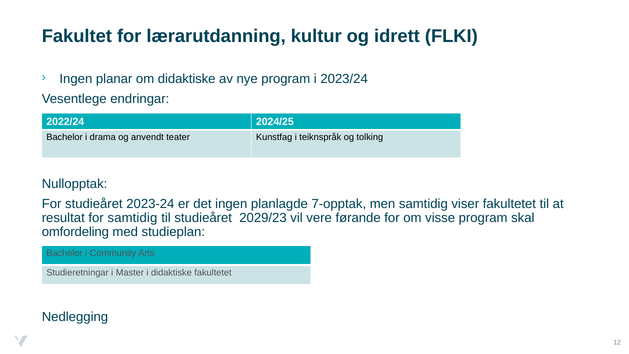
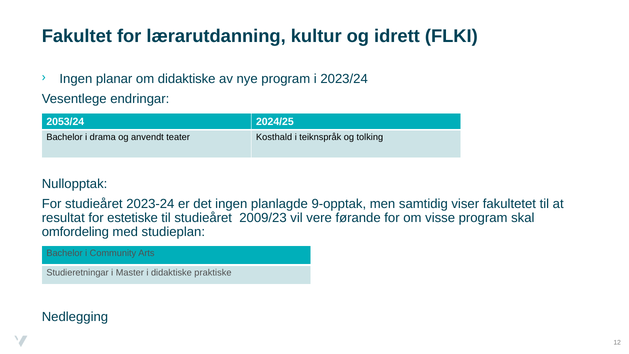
2022/24: 2022/24 -> 2053/24
Kunstfag: Kunstfag -> Kosthald
7-opptak: 7-opptak -> 9-opptak
for samtidig: samtidig -> estetiske
2029/23: 2029/23 -> 2009/23
didaktiske fakultetet: fakultetet -> praktiske
